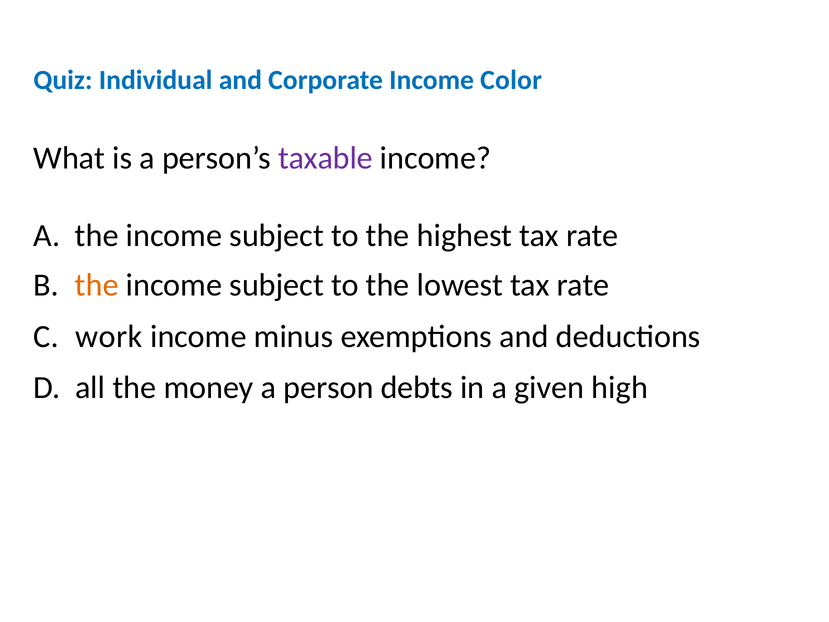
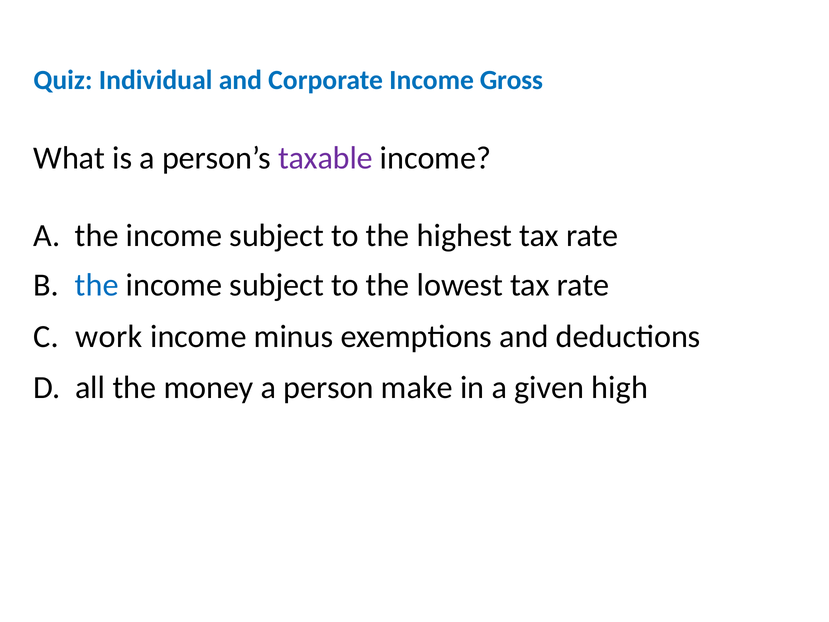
Color: Color -> Gross
the at (97, 285) colour: orange -> blue
debts: debts -> make
